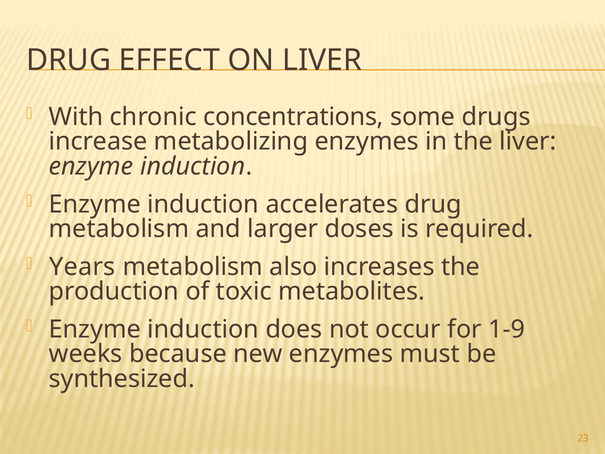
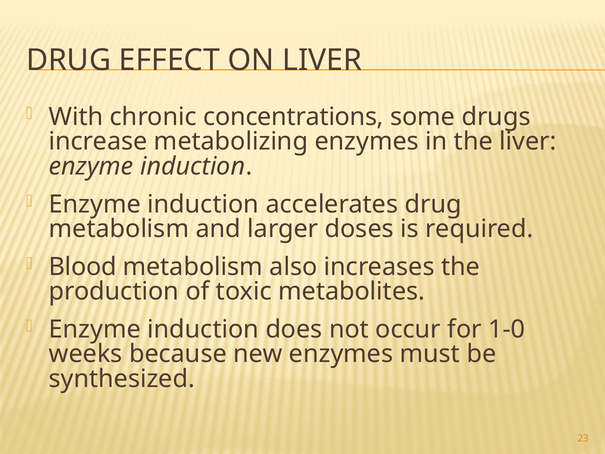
Years: Years -> Blood
1-9: 1-9 -> 1-0
